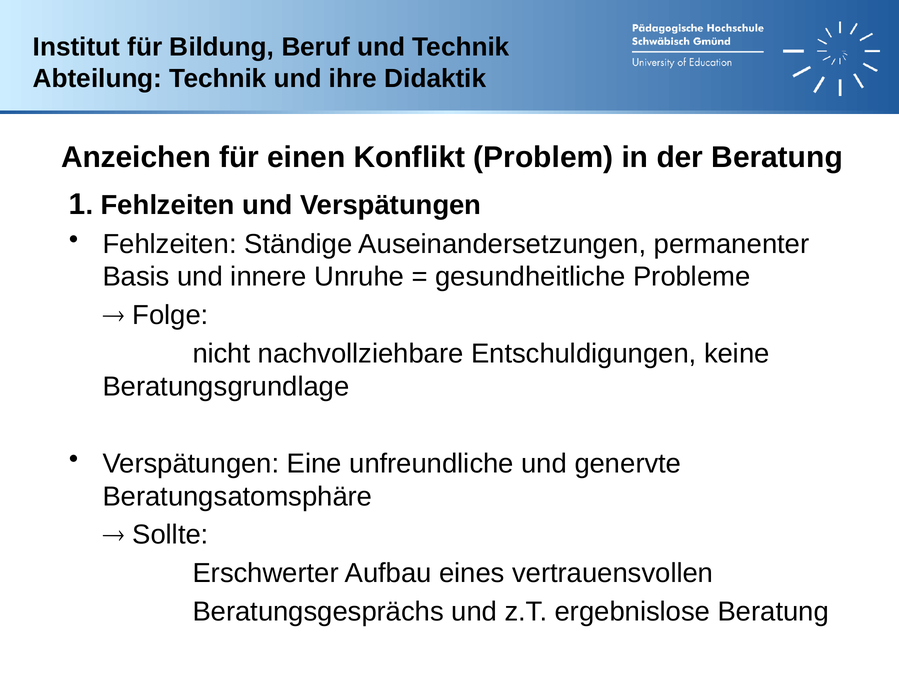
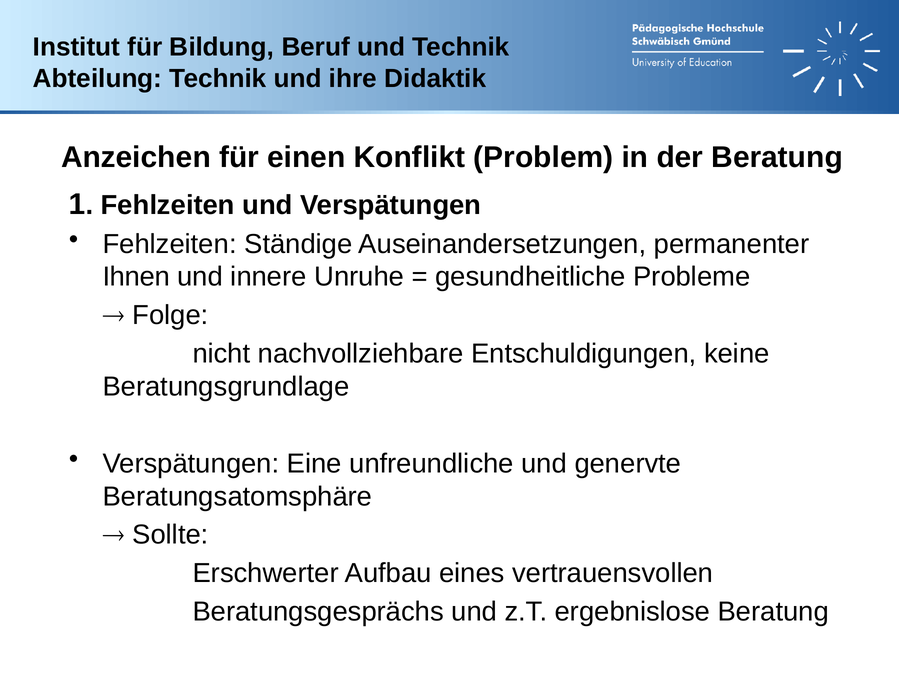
Basis: Basis -> Ihnen
